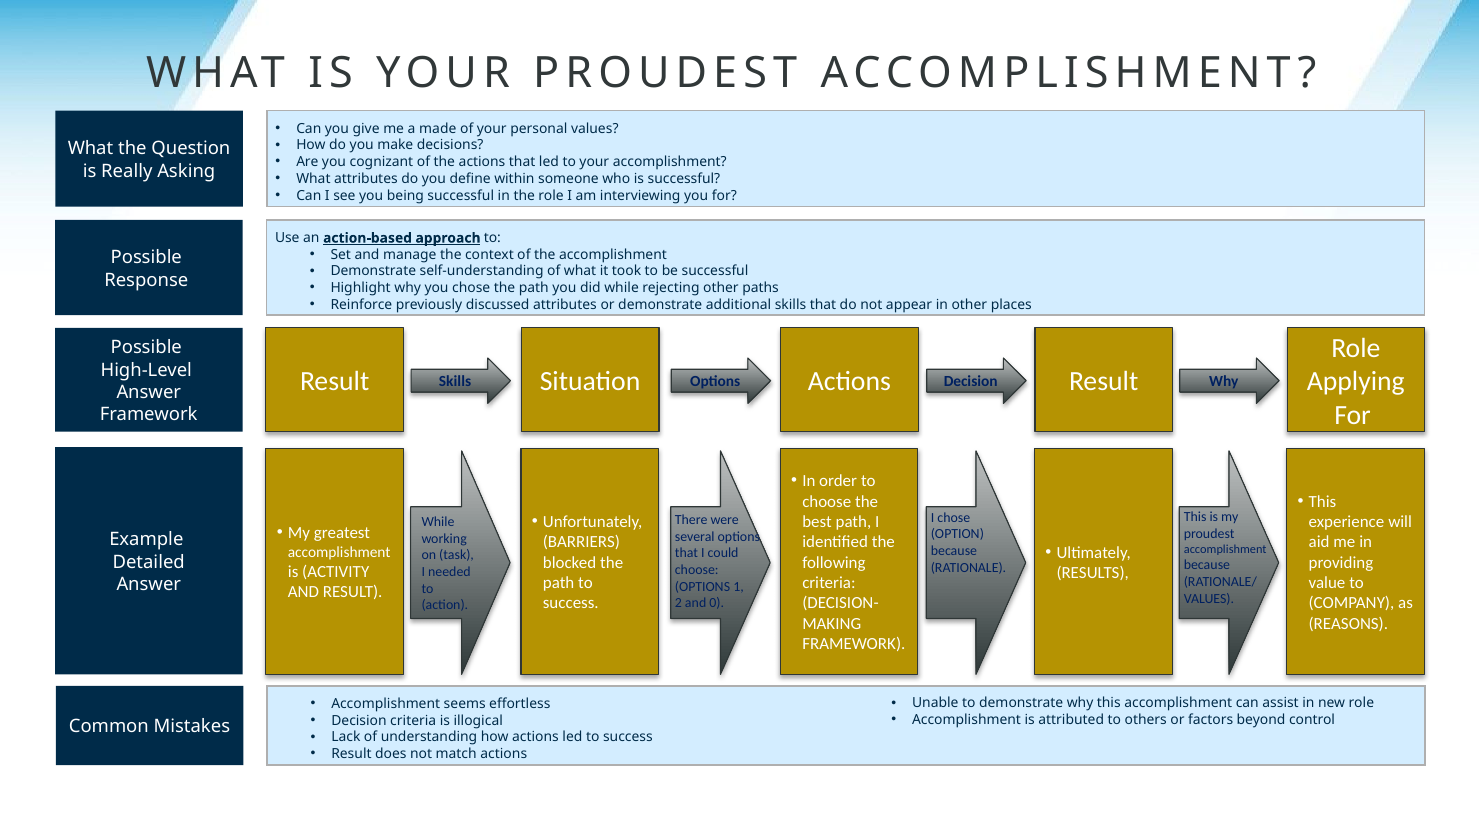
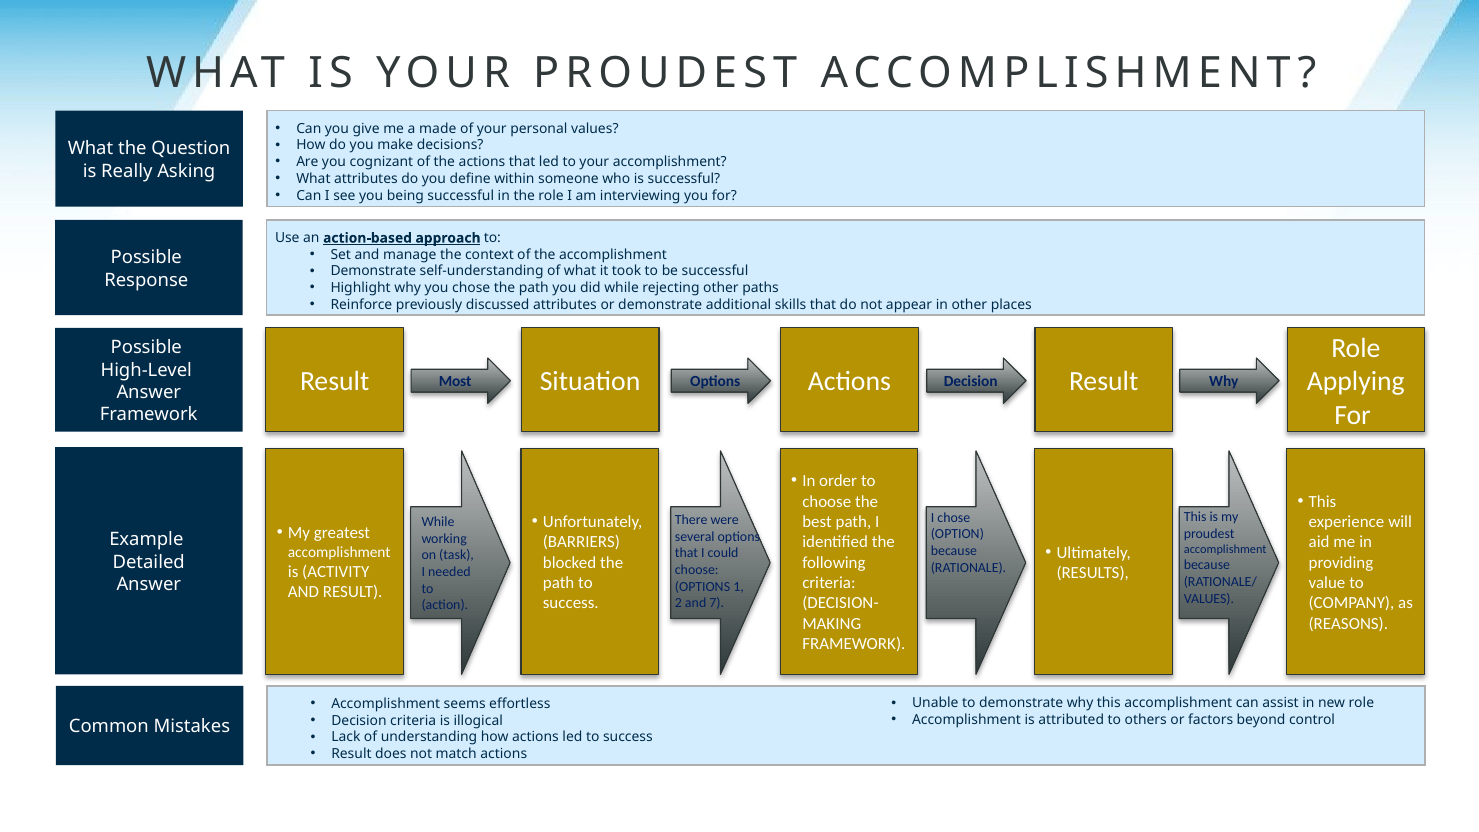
Skills at (455, 382): Skills -> Most
0: 0 -> 7
